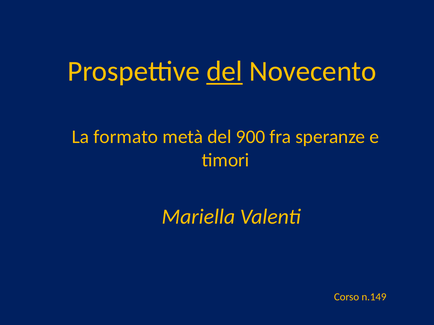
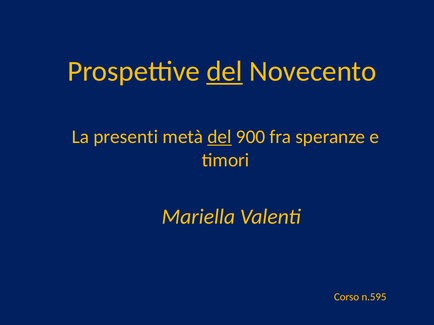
formato: formato -> presenti
del at (219, 137) underline: none -> present
n.149: n.149 -> n.595
